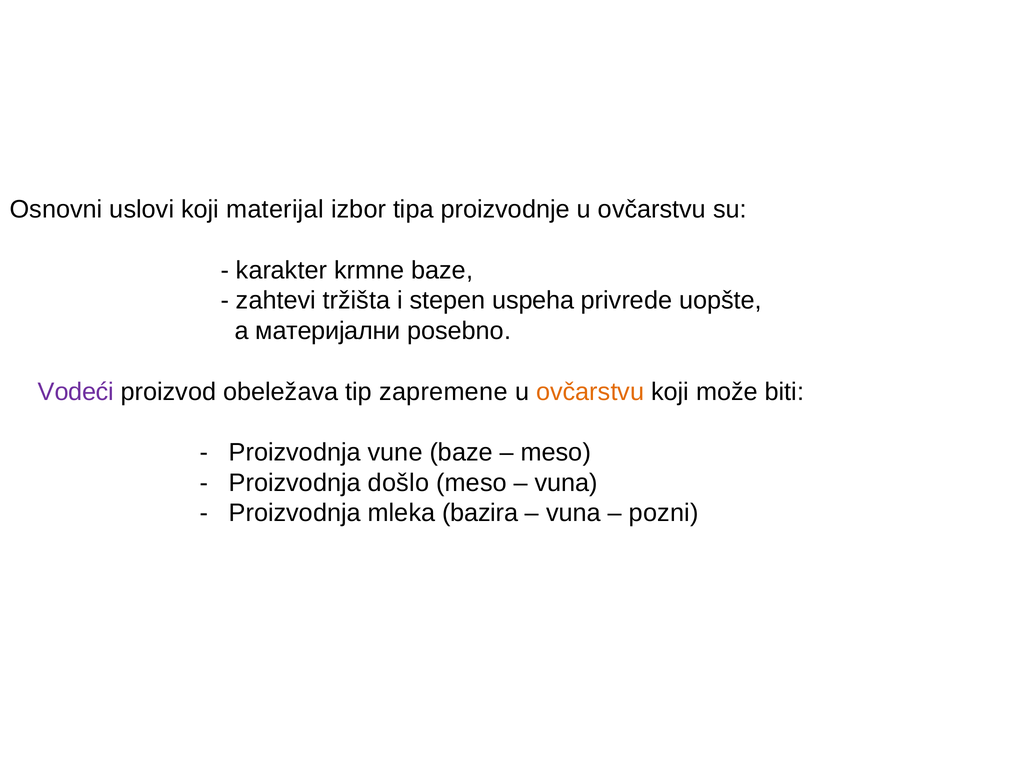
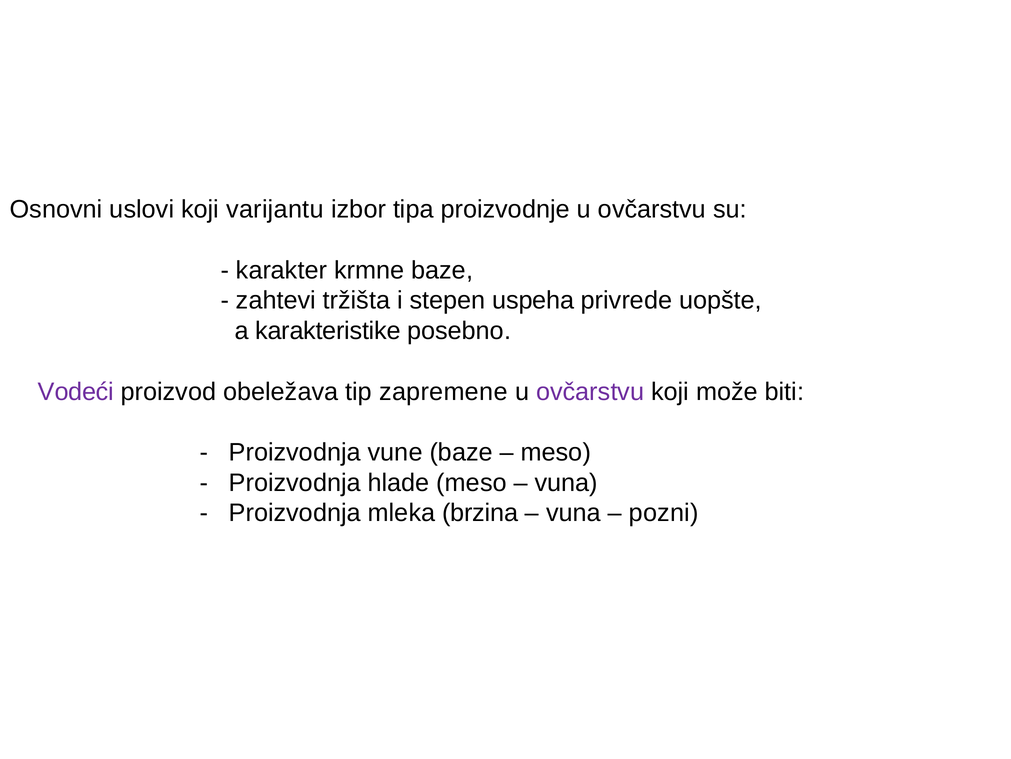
materijal: materijal -> varijantu
материјални: материјални -> karakteristike
ovčarstvu at (590, 391) colour: orange -> purple
došlo: došlo -> hlade
bazira: bazira -> brzina
